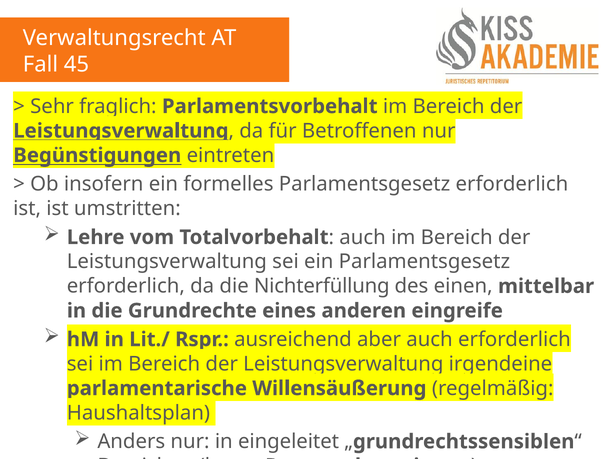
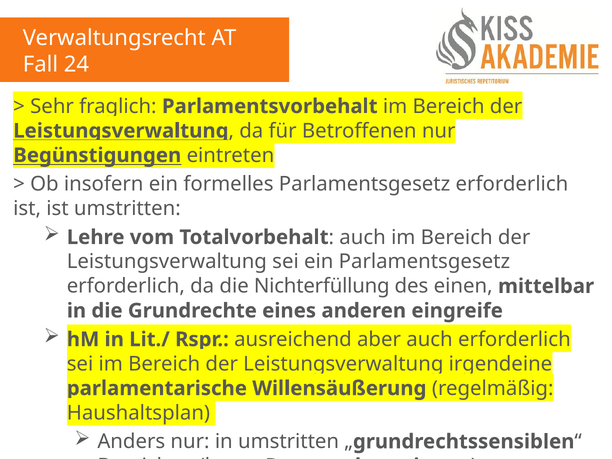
45: 45 -> 24
in eingeleitet: eingeleitet -> umstritten
